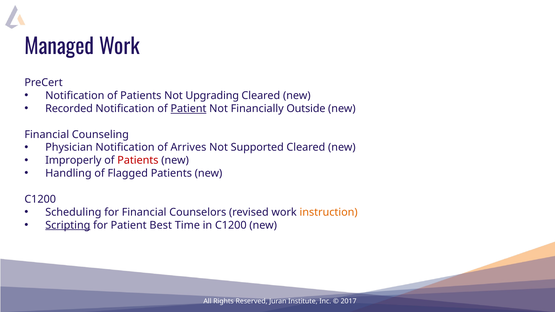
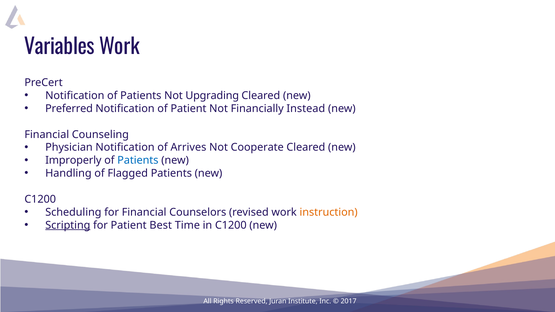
Managed: Managed -> Variables
Recorded: Recorded -> Preferred
Patient at (188, 109) underline: present -> none
Outside: Outside -> Instead
Supported: Supported -> Cooperate
Patients at (138, 160) colour: red -> blue
